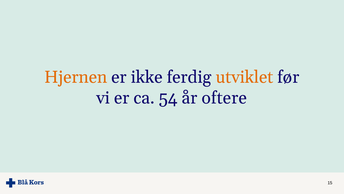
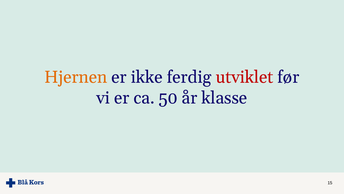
utviklet colour: orange -> red
54: 54 -> 50
oftere: oftere -> klasse
